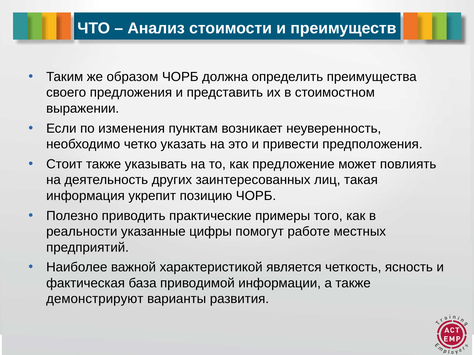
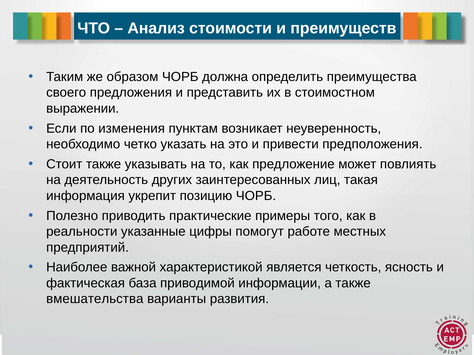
демонстрируют: демонстрируют -> вмешательства
